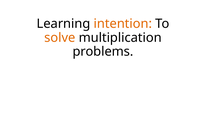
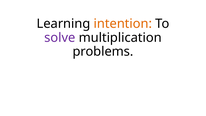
solve colour: orange -> purple
